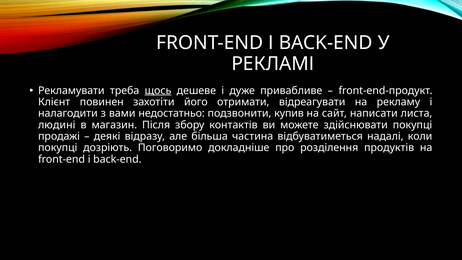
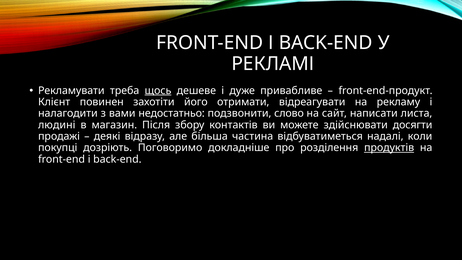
купив: купив -> слово
здійснювати покупці: покупці -> досягти
продуктів underline: none -> present
